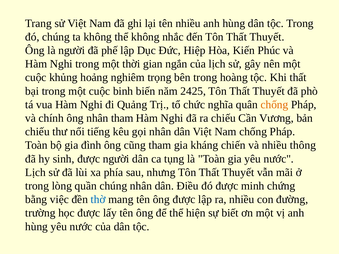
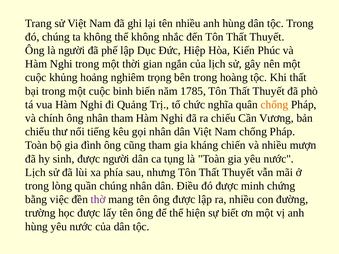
2425: 2425 -> 1785
thông: thông -> mượn
thờ colour: blue -> purple
